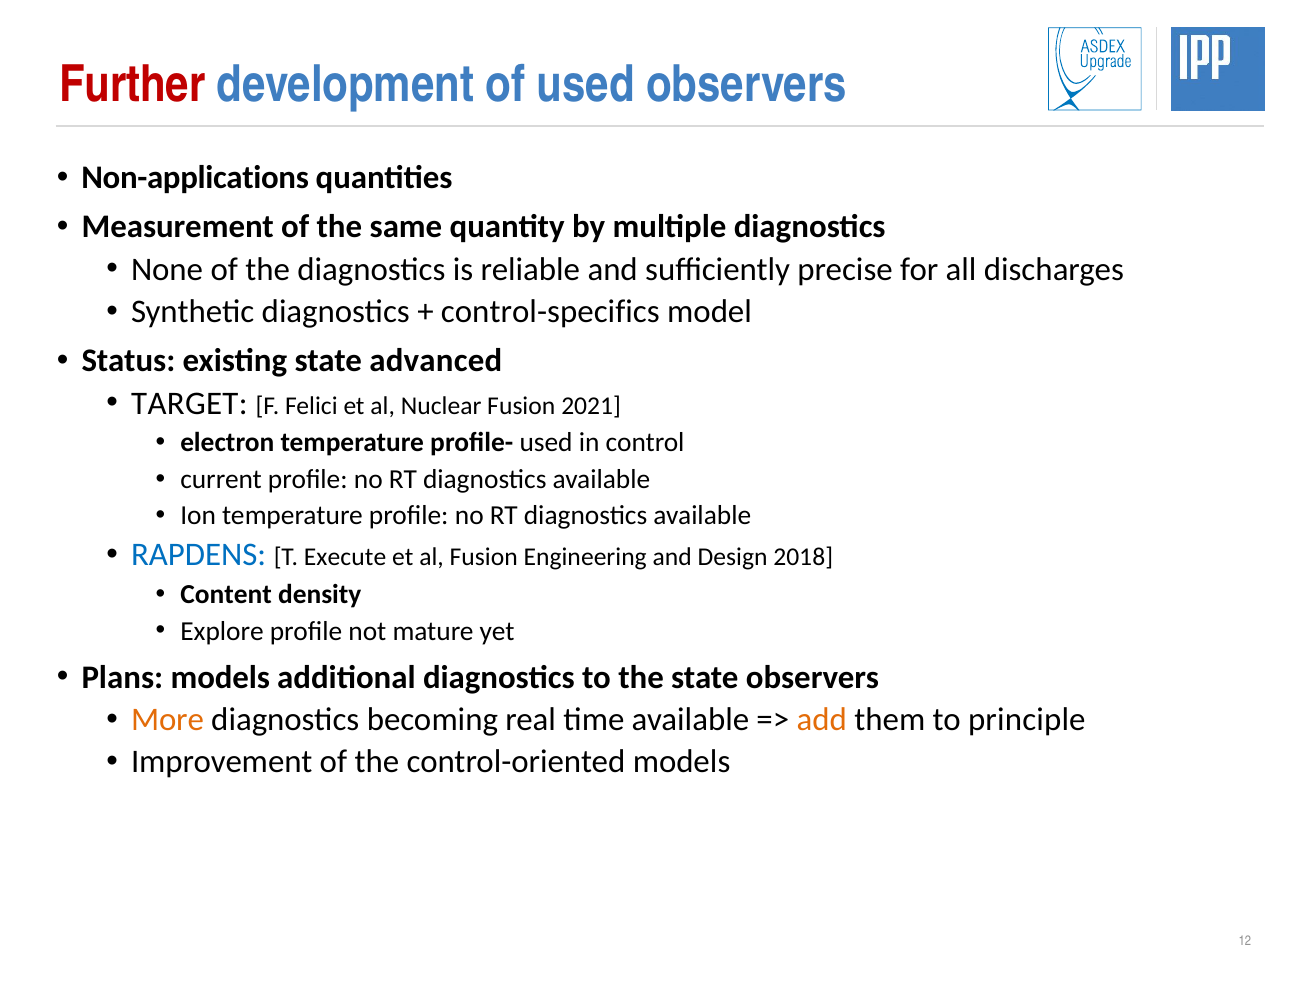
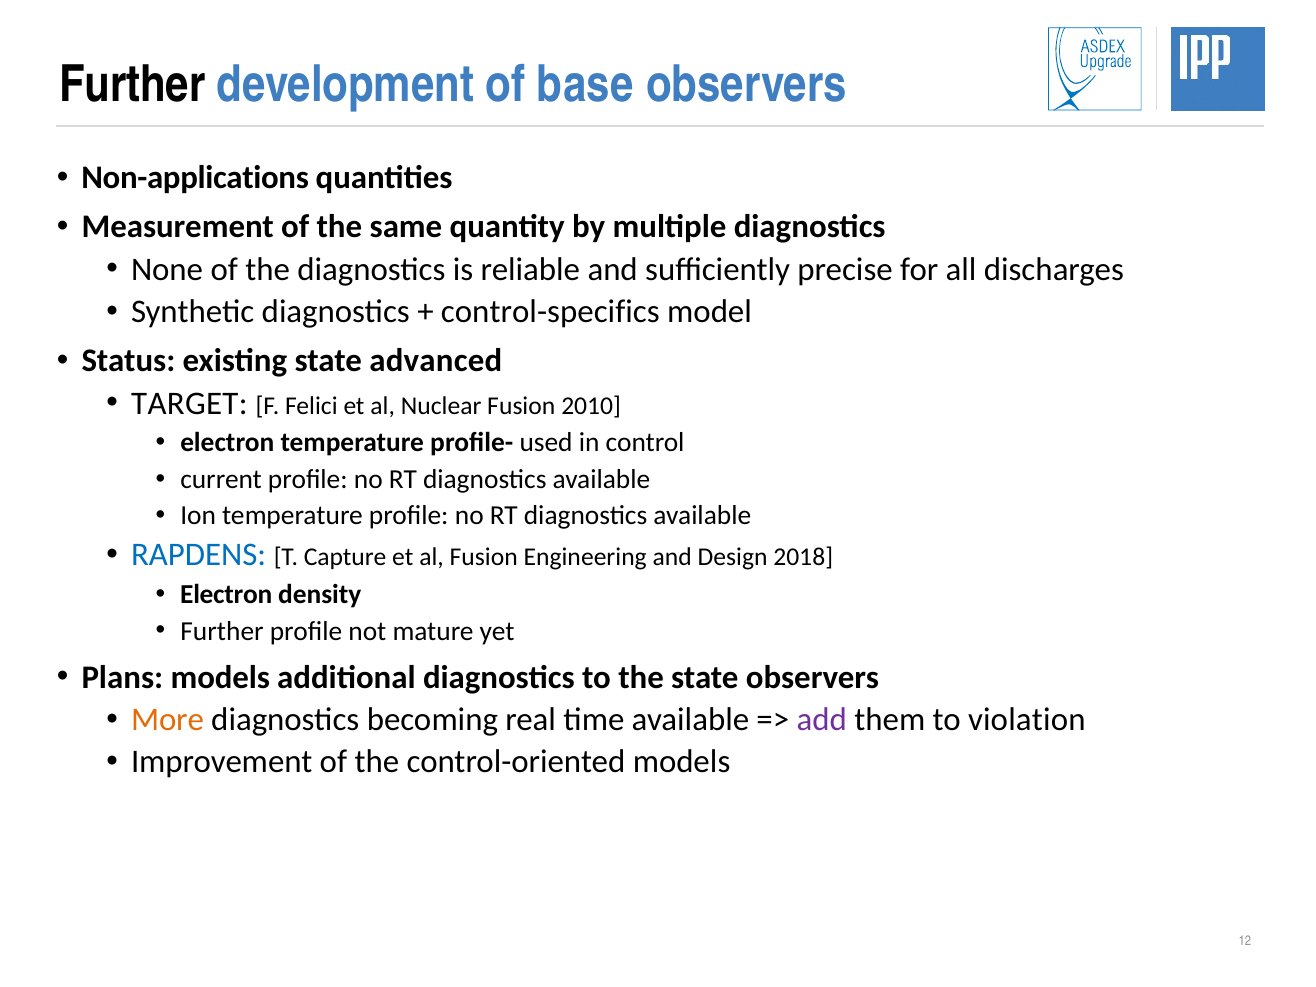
Further at (132, 85) colour: red -> black
of used: used -> base
2021: 2021 -> 2010
Execute: Execute -> Capture
Content at (226, 595): Content -> Electron
Explore at (222, 631): Explore -> Further
add colour: orange -> purple
principle: principle -> violation
